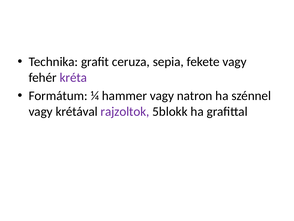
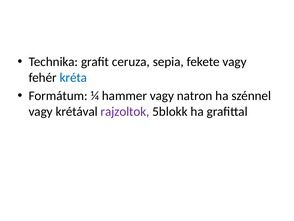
kréta colour: purple -> blue
